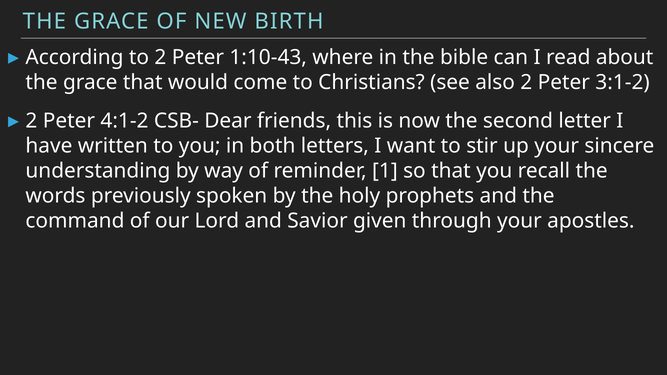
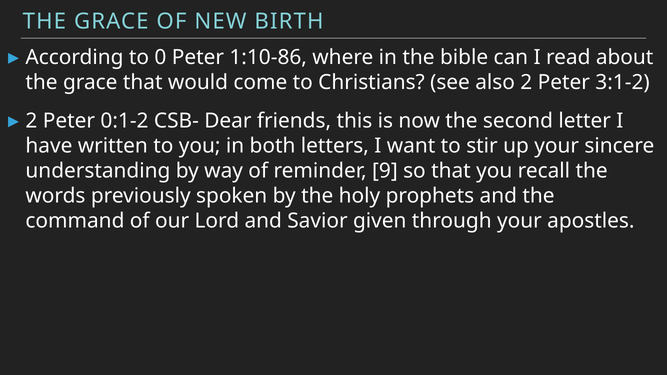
to 2: 2 -> 0
1:10-43: 1:10-43 -> 1:10-86
4:1-2: 4:1-2 -> 0:1-2
1: 1 -> 9
